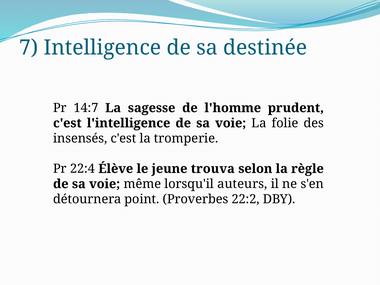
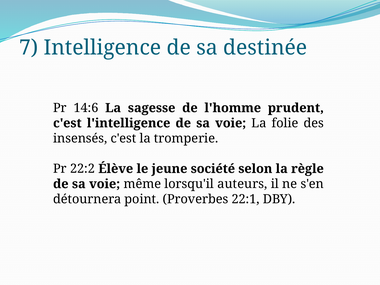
14:7: 14:7 -> 14:6
22:4: 22:4 -> 22:2
trouva: trouva -> société
22:2: 22:2 -> 22:1
